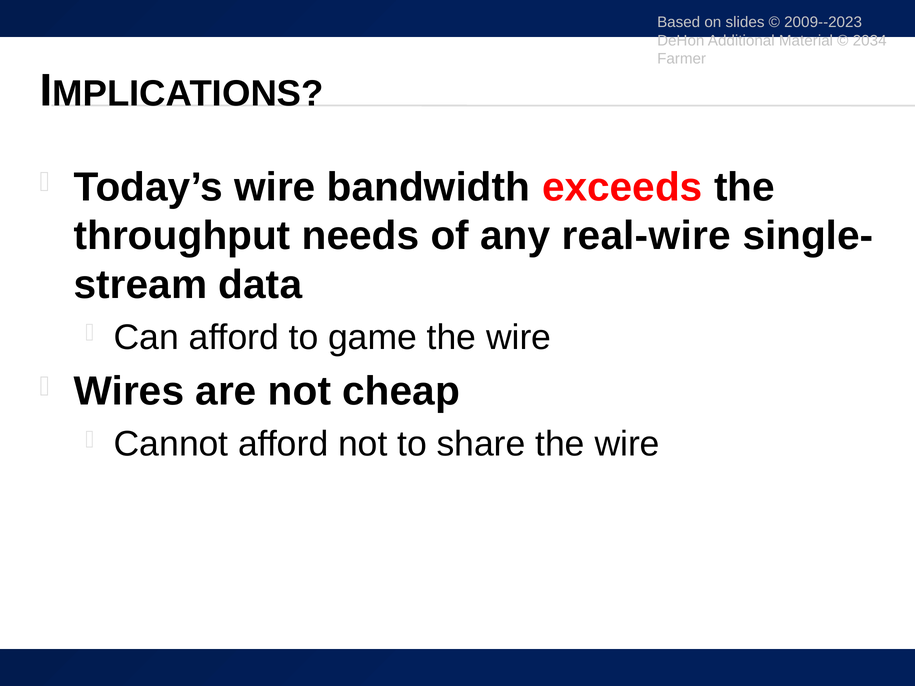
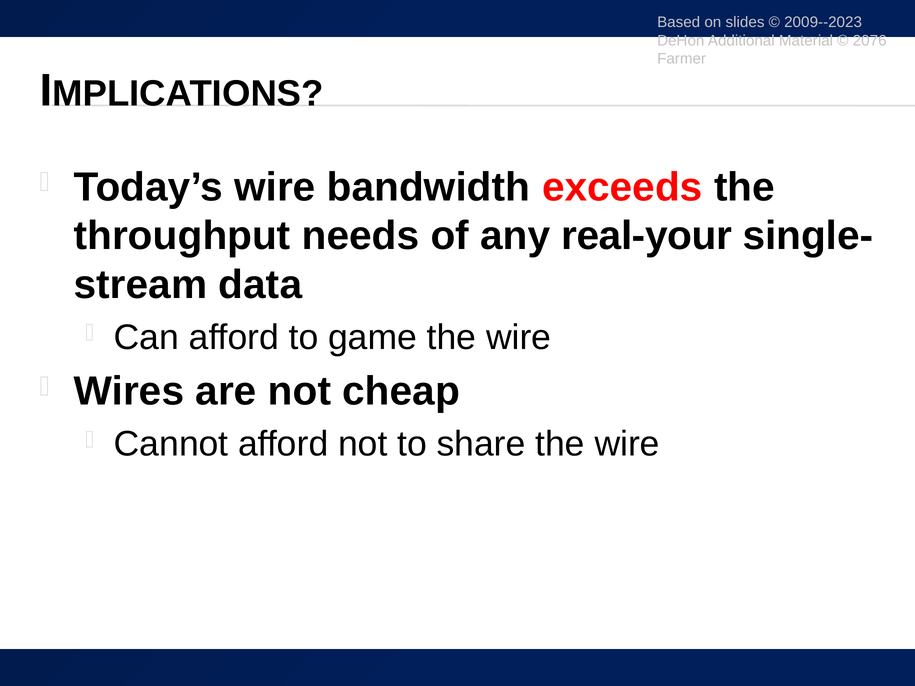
2034: 2034 -> 2076
real-wire: real-wire -> real-your
